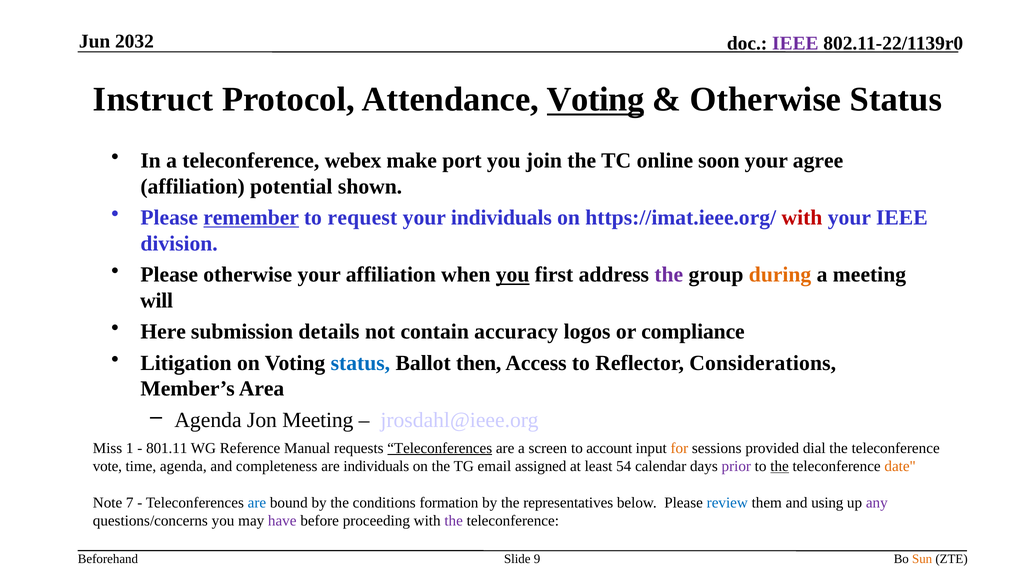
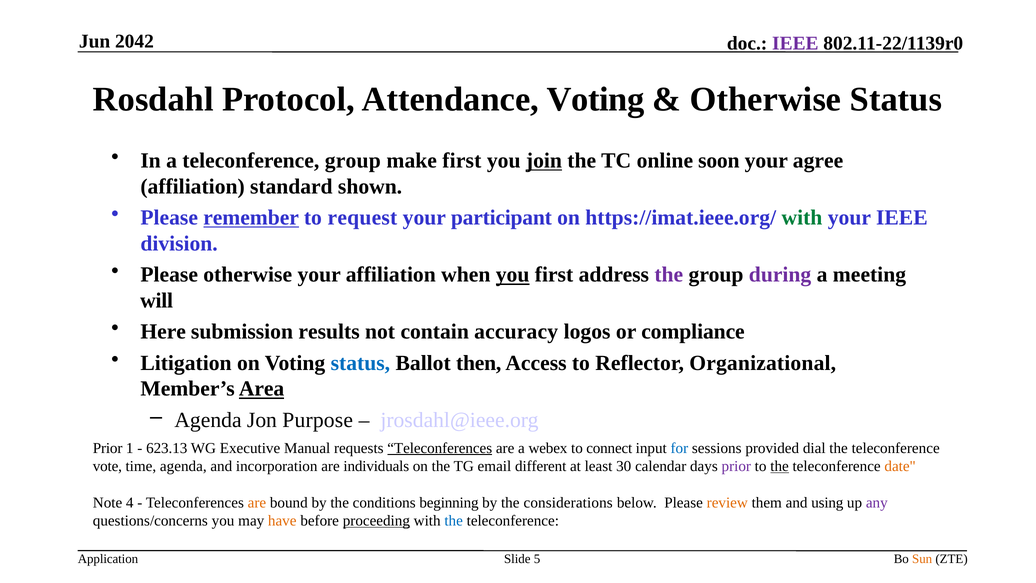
2032: 2032 -> 2042
Instruct: Instruct -> Rosdahl
Voting at (596, 99) underline: present -> none
teleconference webex: webex -> group
make port: port -> first
join underline: none -> present
potential: potential -> standard
your individuals: individuals -> participant
with at (802, 218) colour: red -> green
during colour: orange -> purple
details: details -> results
Considerations: Considerations -> Organizational
Area underline: none -> present
Jon Meeting: Meeting -> Purpose
Miss at (108, 448): Miss -> Prior
801.11: 801.11 -> 623.13
Reference: Reference -> Executive
screen: screen -> webex
account: account -> connect
for colour: orange -> blue
completeness: completeness -> incorporation
assigned: assigned -> different
54: 54 -> 30
7: 7 -> 4
are at (257, 502) colour: blue -> orange
formation: formation -> beginning
representatives: representatives -> considerations
review colour: blue -> orange
have colour: purple -> orange
proceeding underline: none -> present
the at (454, 520) colour: purple -> blue
Beforehand: Beforehand -> Application
9: 9 -> 5
